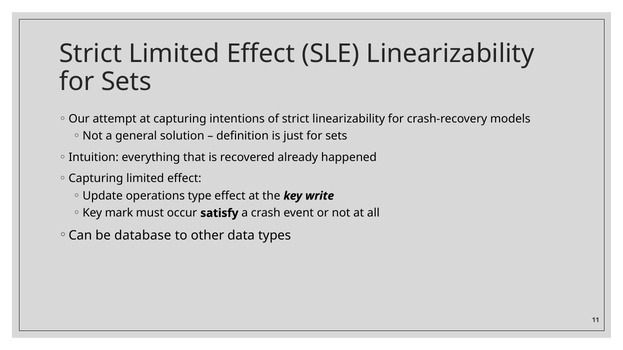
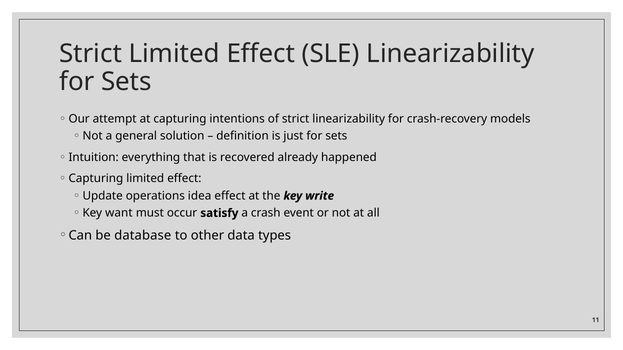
type: type -> idea
mark: mark -> want
